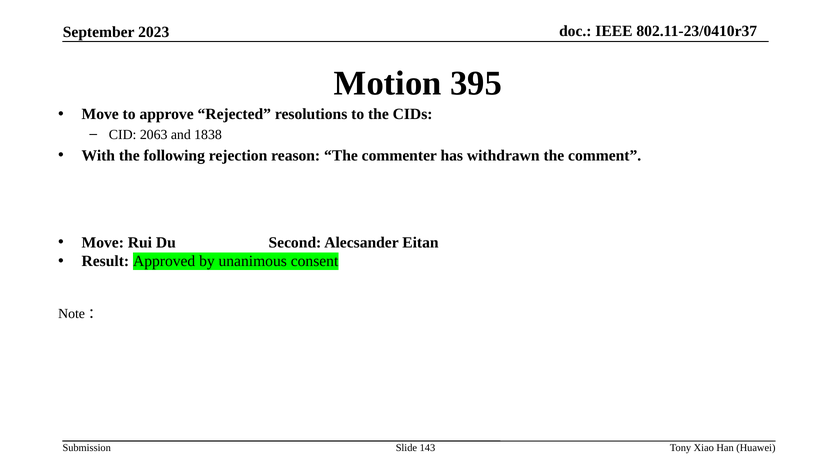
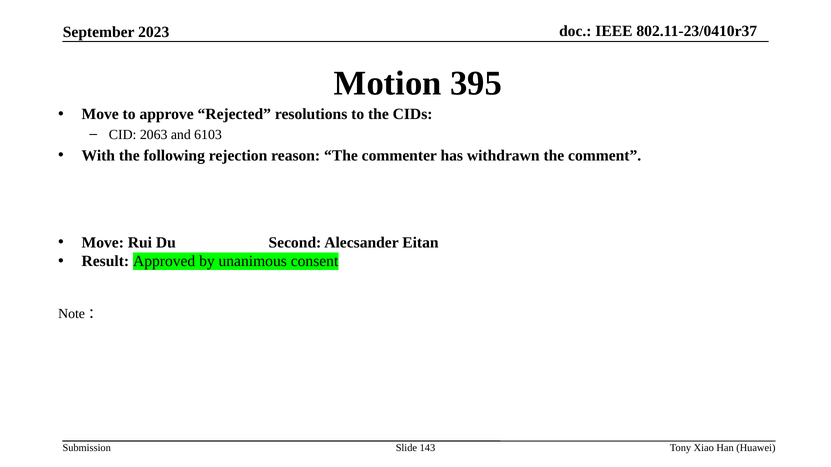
1838: 1838 -> 6103
